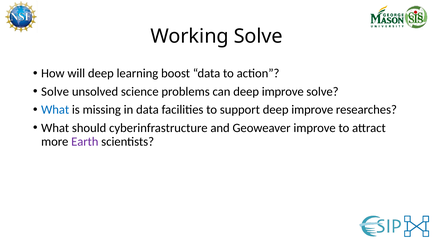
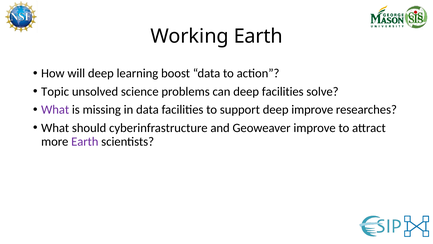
Working Solve: Solve -> Earth
Solve at (55, 91): Solve -> Topic
can deep improve: improve -> facilities
What at (55, 110) colour: blue -> purple
